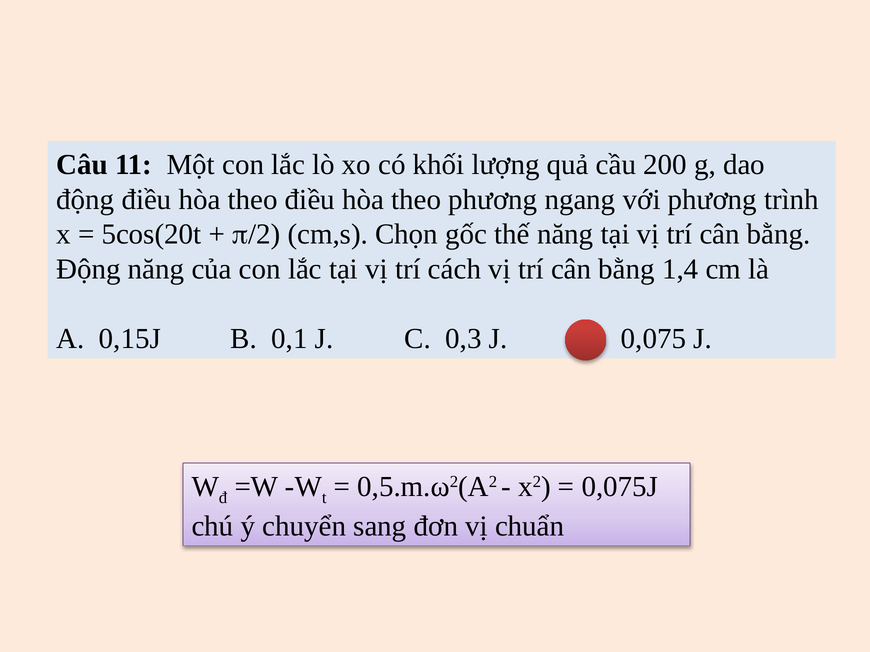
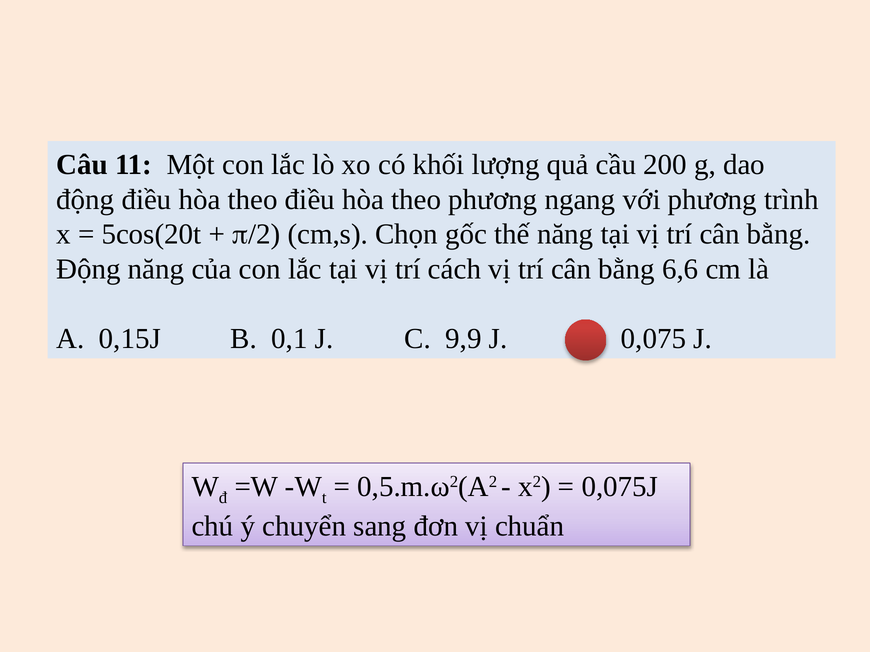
1,4: 1,4 -> 6,6
0,3: 0,3 -> 9,9
